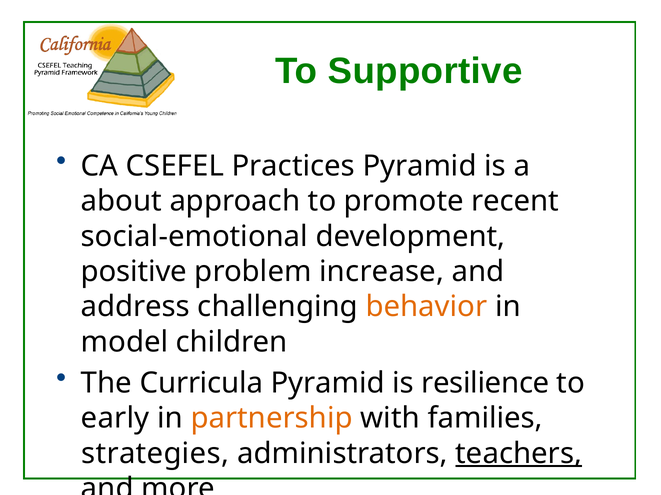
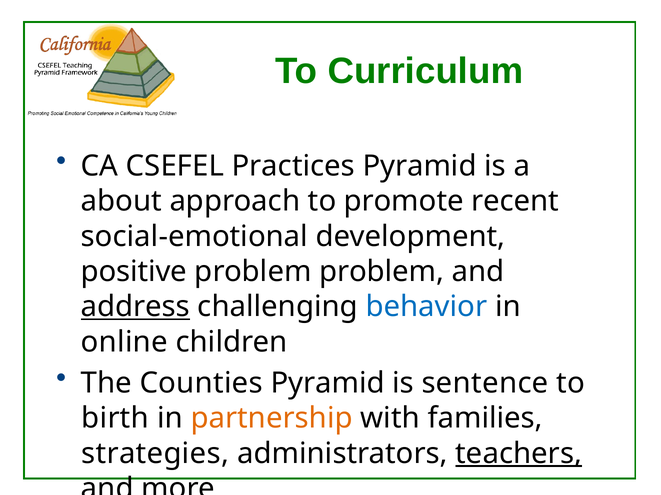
Supportive: Supportive -> Curriculum
problem increase: increase -> problem
address underline: none -> present
behavior colour: orange -> blue
model: model -> online
Curricula: Curricula -> Counties
resilience: resilience -> sentence
early: early -> birth
